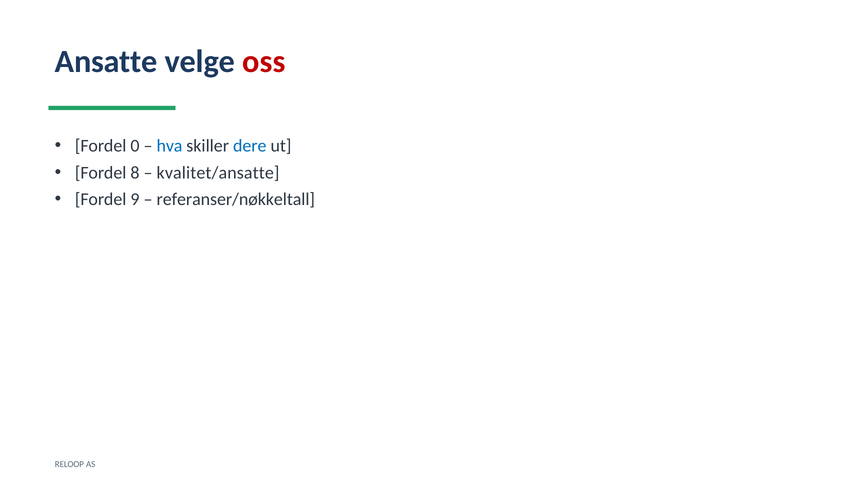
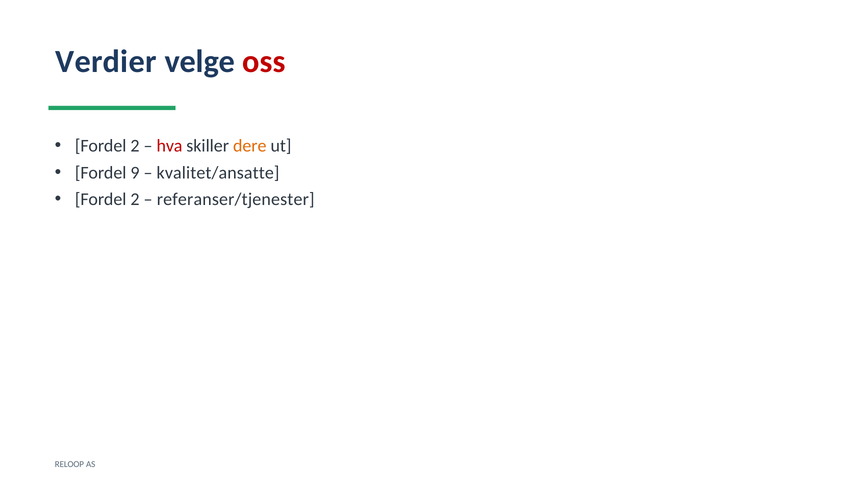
Ansatte: Ansatte -> Verdier
0 at (135, 146): 0 -> 2
hva colour: blue -> red
dere colour: blue -> orange
8: 8 -> 9
9 at (135, 200): 9 -> 2
referanser/nøkkeltall: referanser/nøkkeltall -> referanser/tjenester
